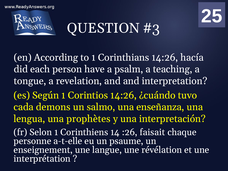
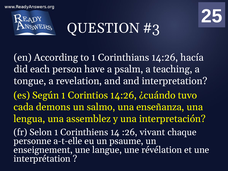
prophètes: prophètes -> assemblez
faisait: faisait -> vivant
